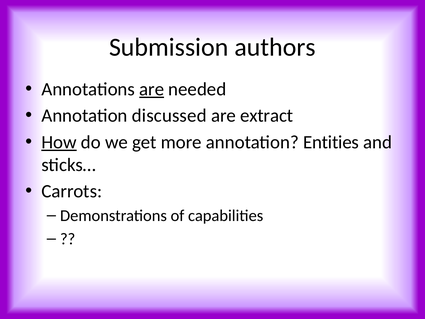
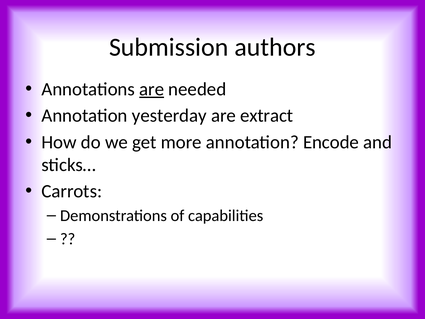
discussed: discussed -> yesterday
How underline: present -> none
Entities: Entities -> Encode
